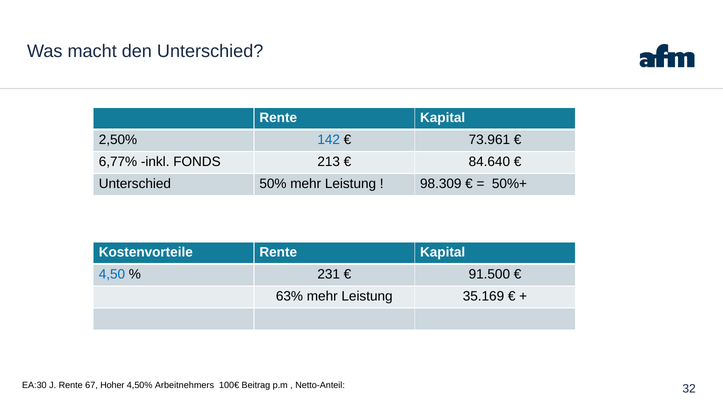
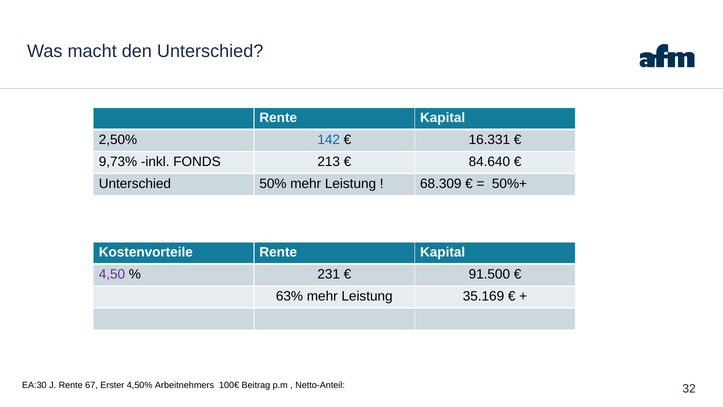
73.961: 73.961 -> 16.331
6,77%: 6,77% -> 9,73%
98.309: 98.309 -> 68.309
4,50 colour: blue -> purple
Hoher: Hoher -> Erster
